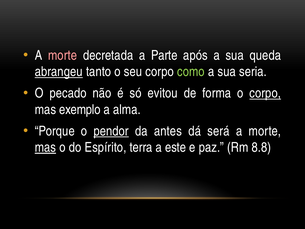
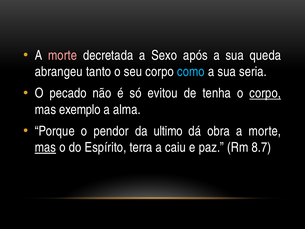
Parte: Parte -> Sexo
abrangeu underline: present -> none
como colour: light green -> light blue
forma: forma -> tenha
pendor underline: present -> none
antes: antes -> ultimo
será: será -> obra
este: este -> caiu
8.8: 8.8 -> 8.7
